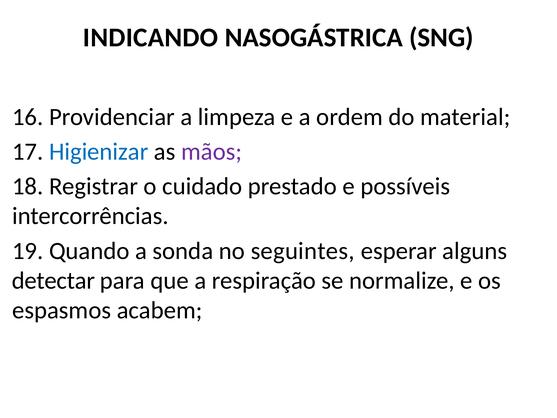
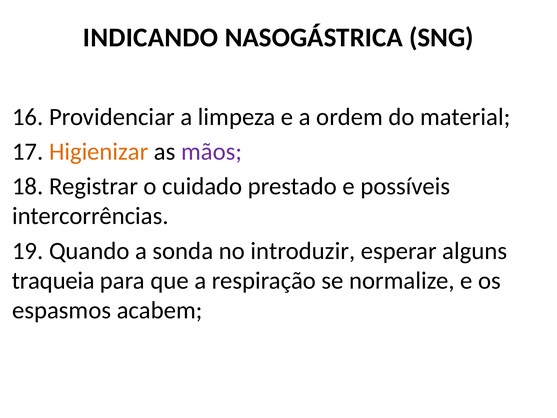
Higienizar colour: blue -> orange
seguintes: seguintes -> introduzir
detectar: detectar -> traqueia
